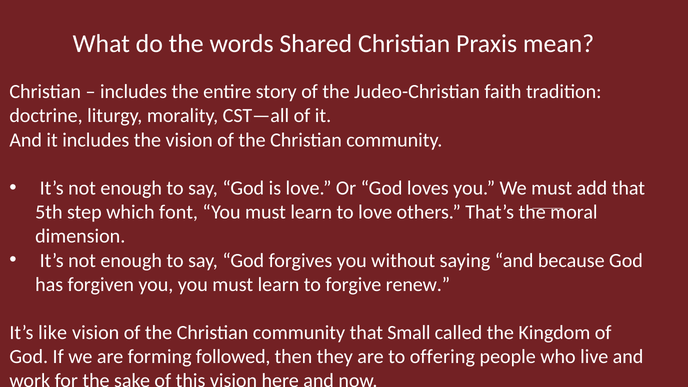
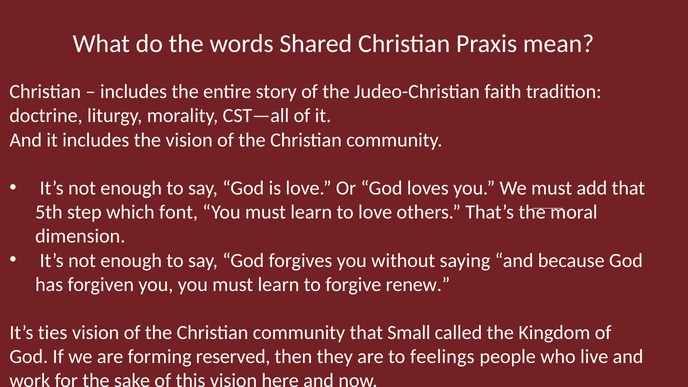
like: like -> ties
followed: followed -> reserved
offering: offering -> feelings
